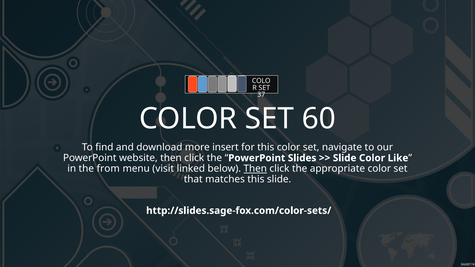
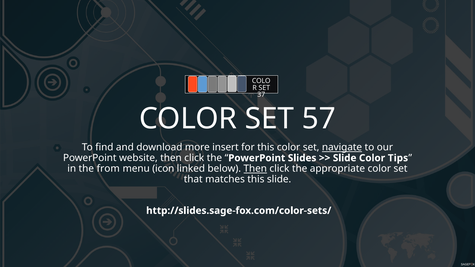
60: 60 -> 57
navigate underline: none -> present
Like: Like -> Tips
visit: visit -> icon
